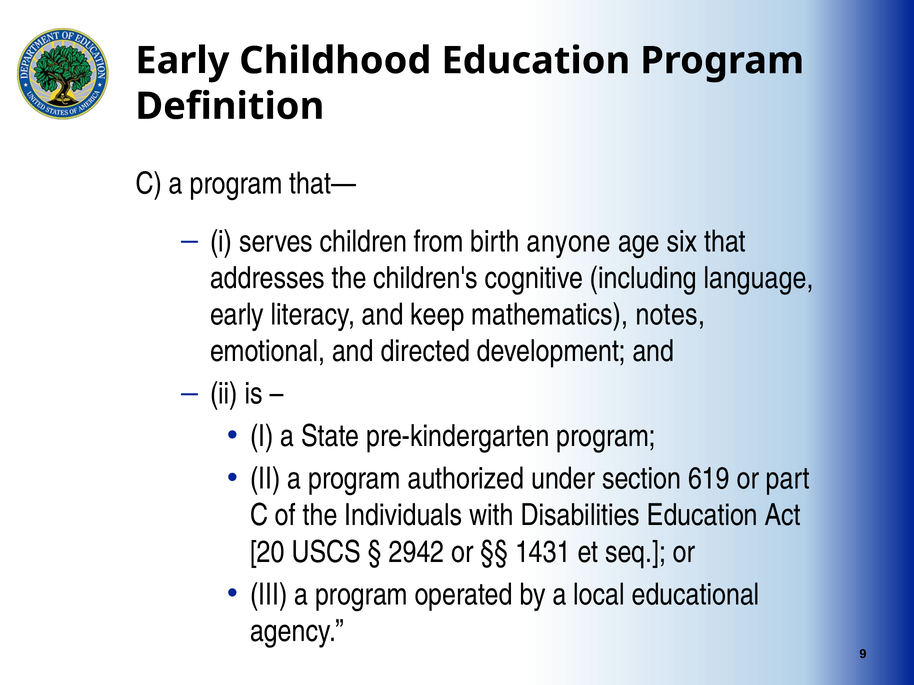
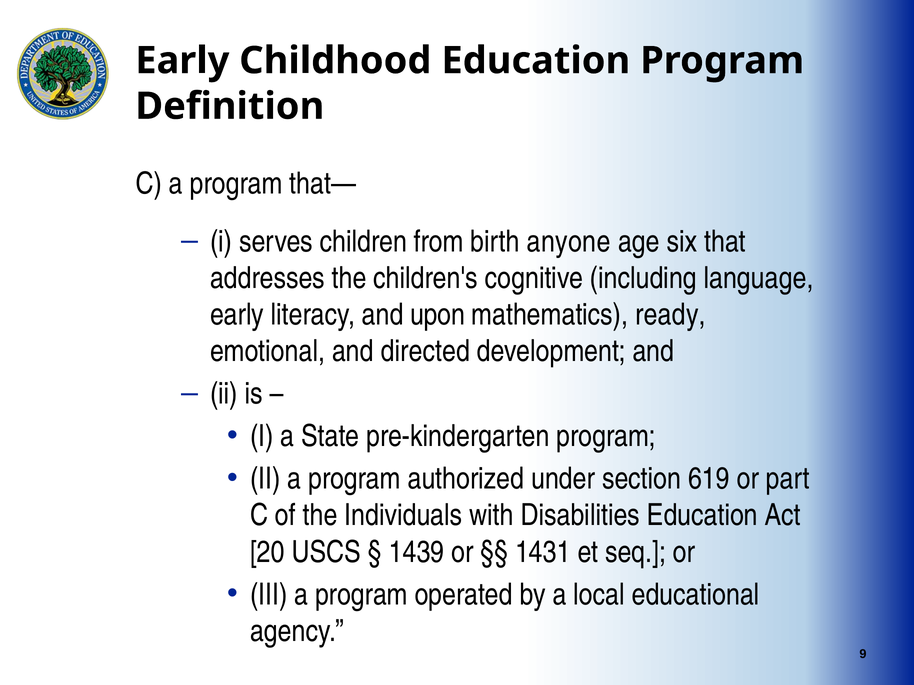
keep: keep -> upon
notes: notes -> ready
2942: 2942 -> 1439
